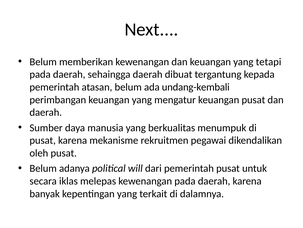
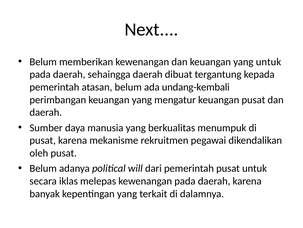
yang tetapi: tetapi -> untuk
